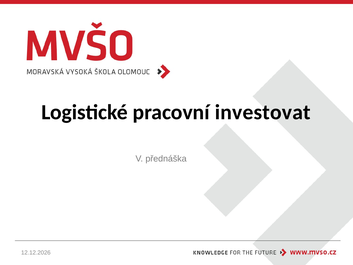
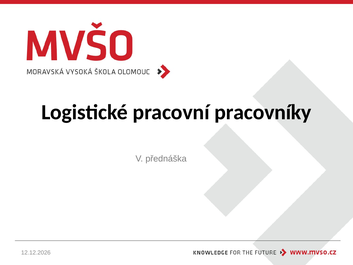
investovat: investovat -> pracovníky
